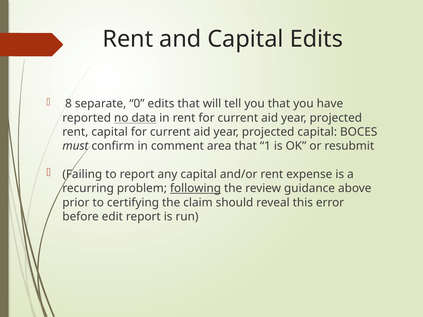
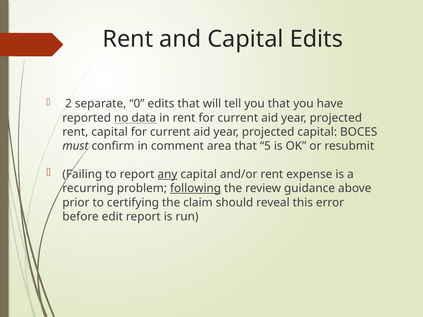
8: 8 -> 2
1: 1 -> 5
any underline: none -> present
